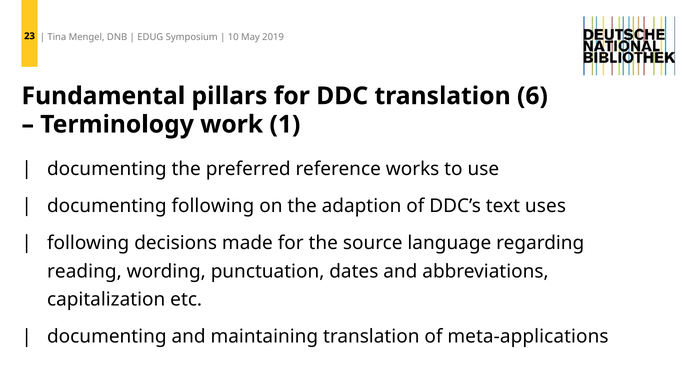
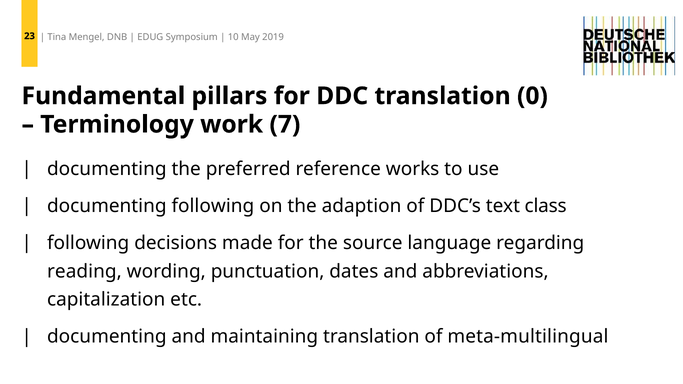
6: 6 -> 0
1: 1 -> 7
uses: uses -> class
meta-applications: meta-applications -> meta-multilingual
